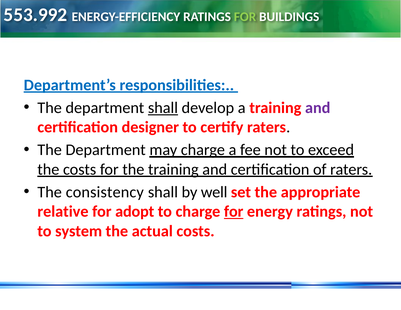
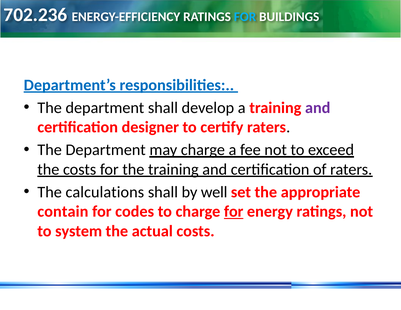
553.992: 553.992 -> 702.236
FOR at (245, 17) colour: light green -> light blue
shall at (163, 108) underline: present -> none
consistency: consistency -> calculations
relative: relative -> contain
adopt: adopt -> codes
